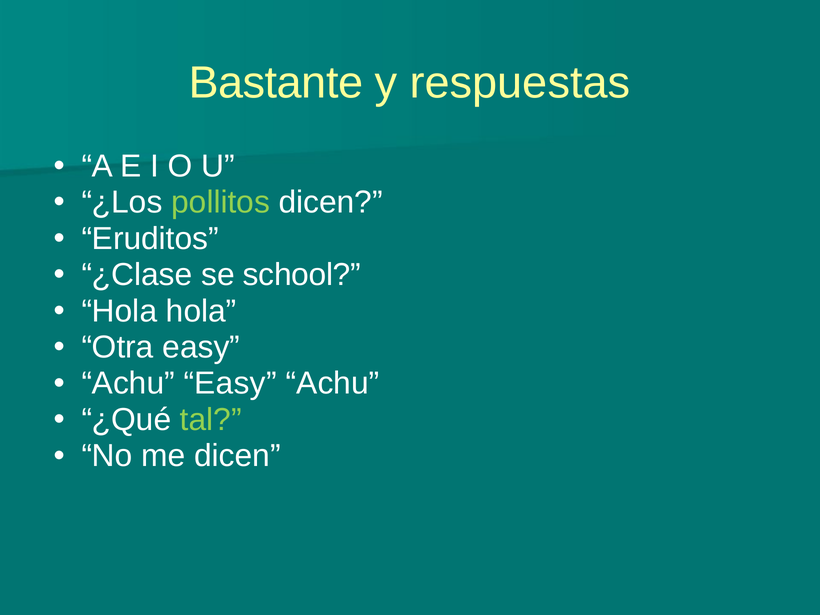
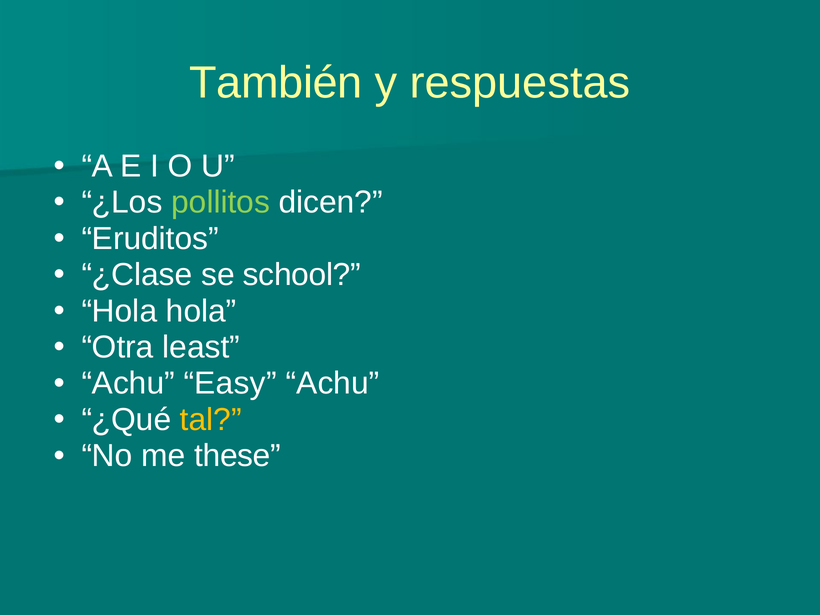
Bastante: Bastante -> También
Otra easy: easy -> least
tal colour: light green -> yellow
me dicen: dicen -> these
